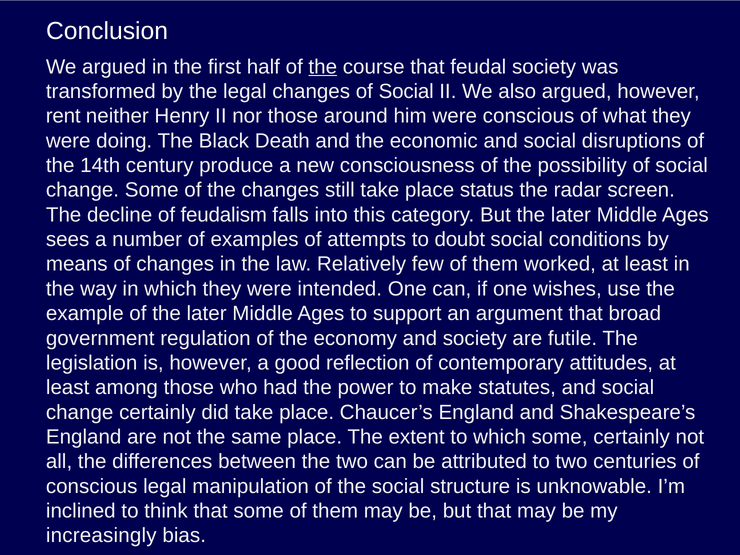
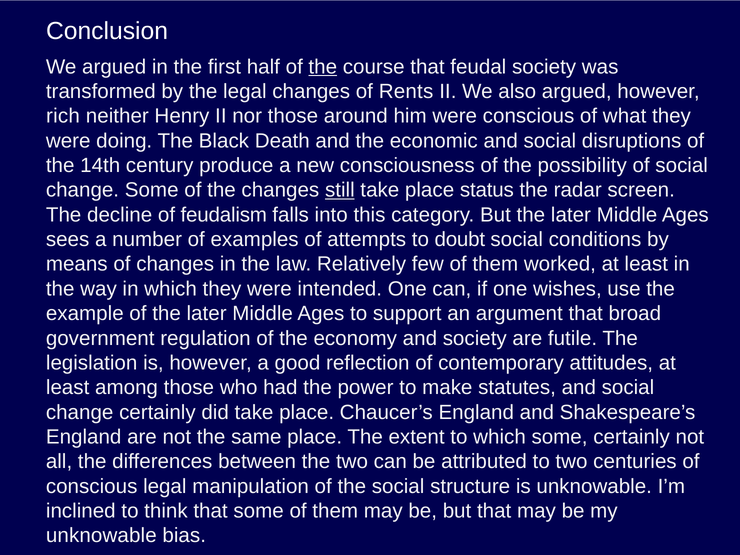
changes of Social: Social -> Rents
rent: rent -> rich
still underline: none -> present
increasingly at (101, 536): increasingly -> unknowable
